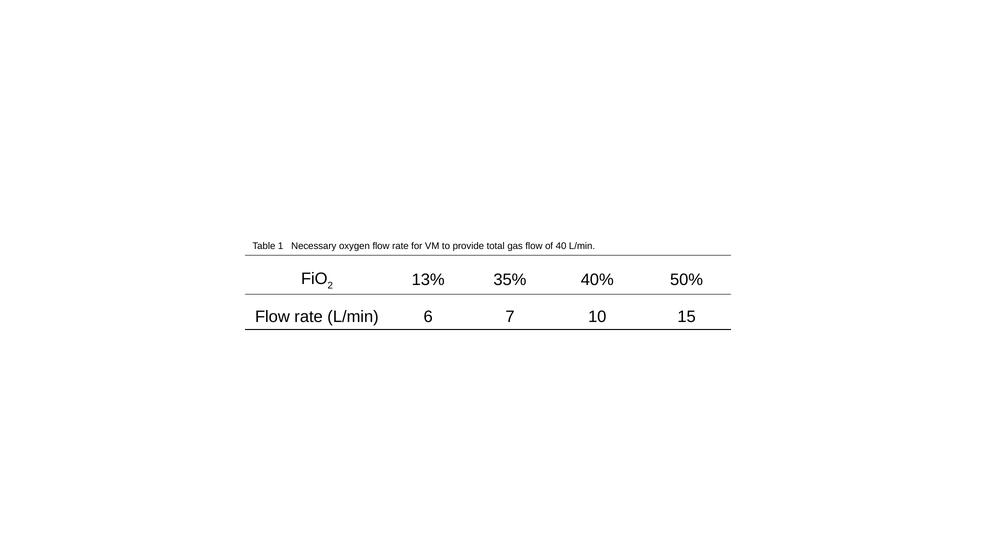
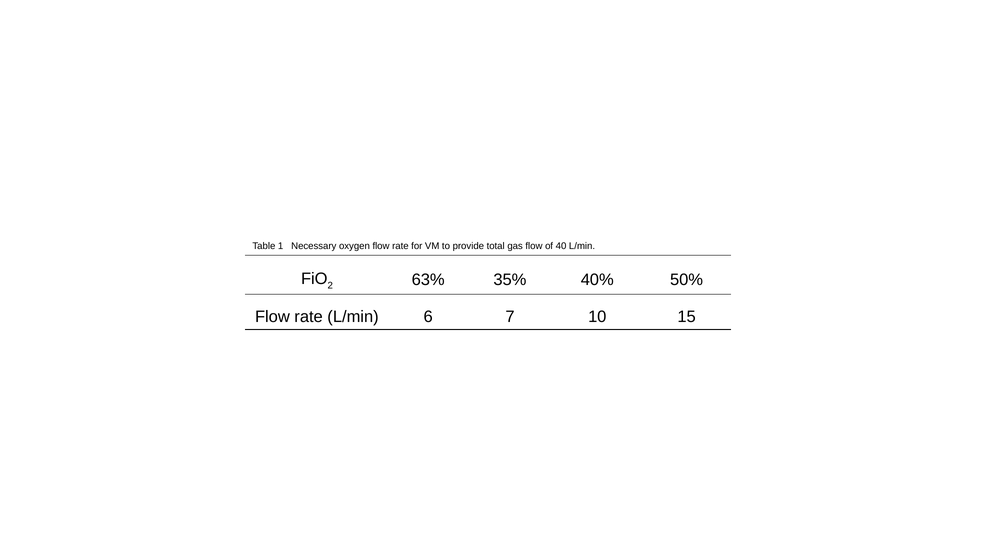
13%: 13% -> 63%
